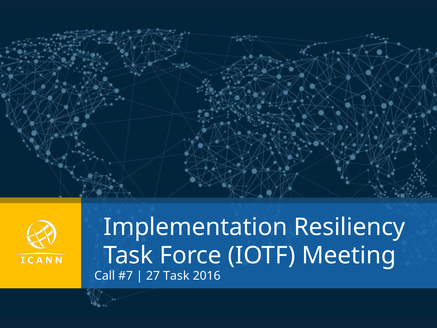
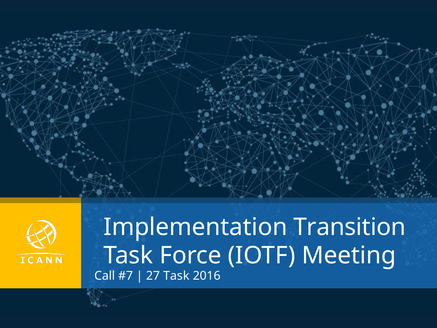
Resiliency: Resiliency -> Transition
